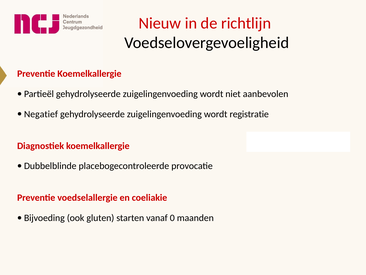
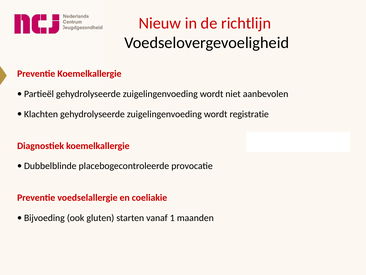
Negatief: Negatief -> Klachten
0: 0 -> 1
